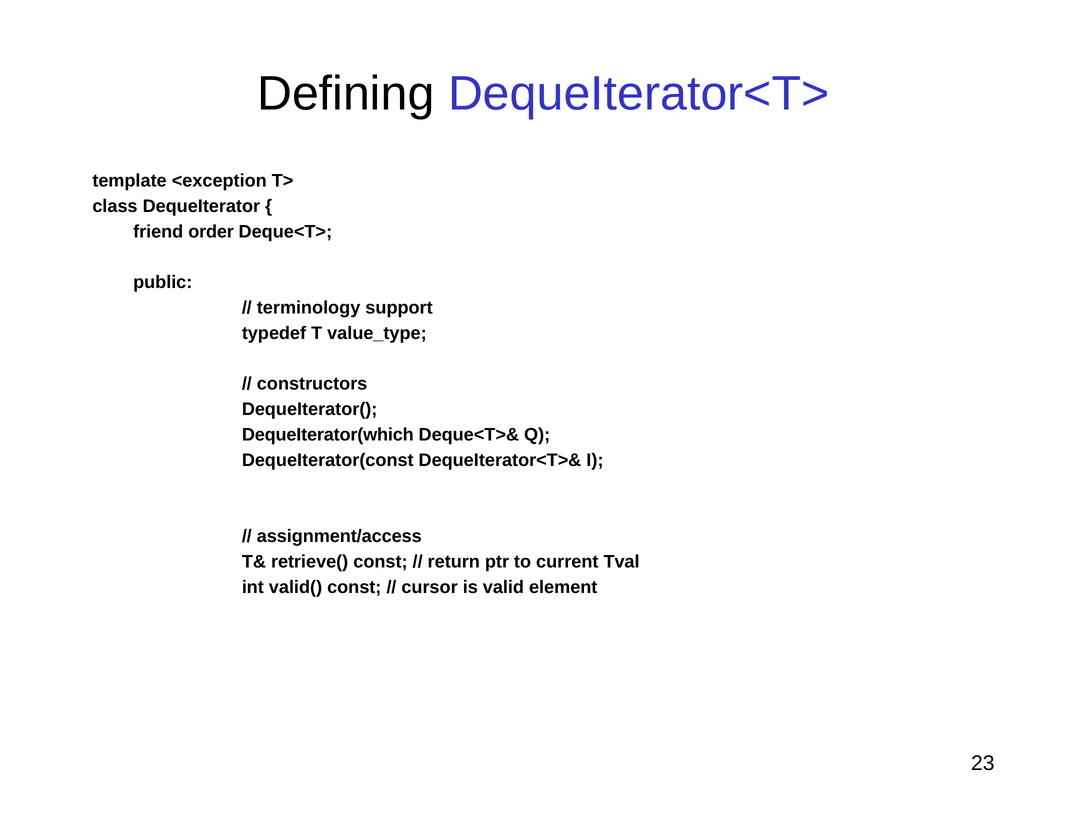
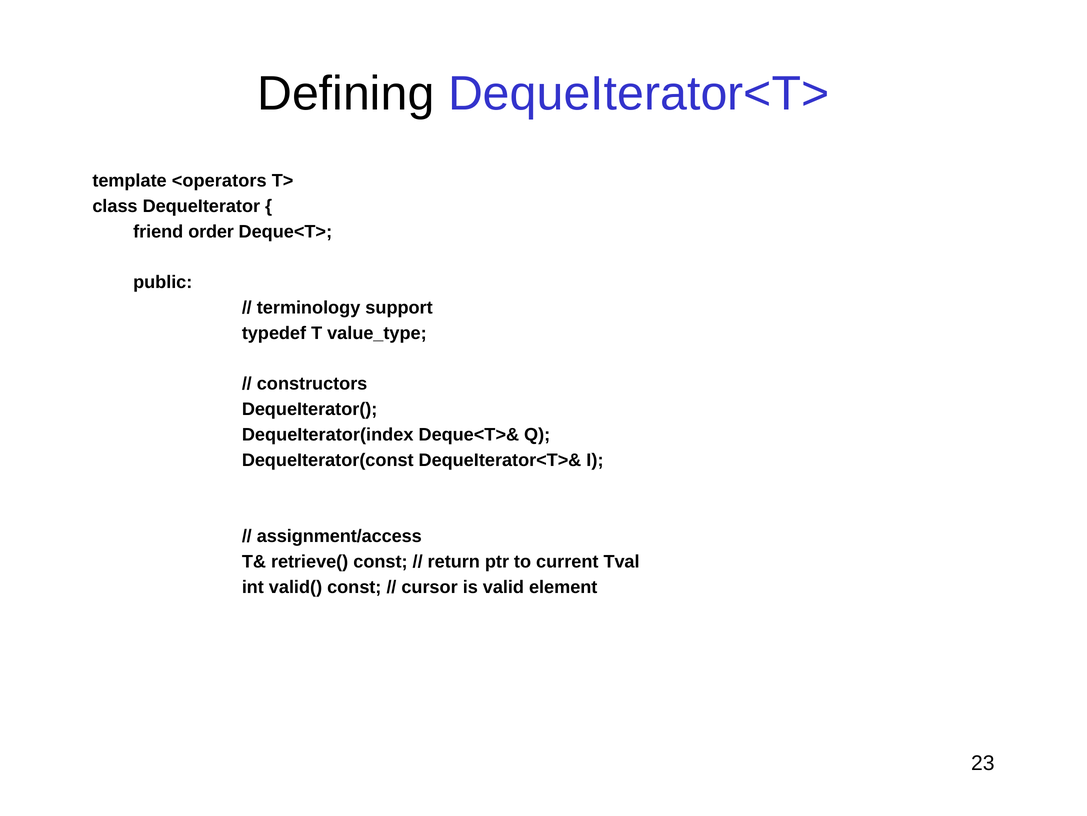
<exception: <exception -> <operators
DequeIterator(which: DequeIterator(which -> DequeIterator(index
